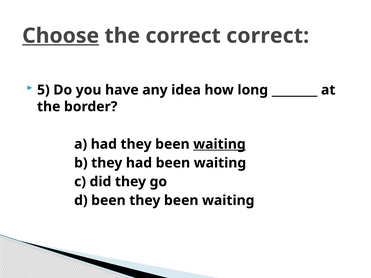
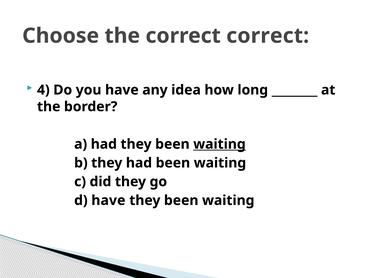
Choose underline: present -> none
5: 5 -> 4
d been: been -> have
